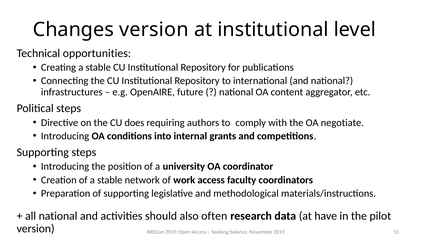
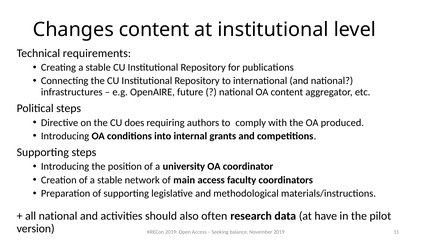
Changes version: version -> content
opportunities: opportunities -> requirements
negotiate: negotiate -> produced
work: work -> main
